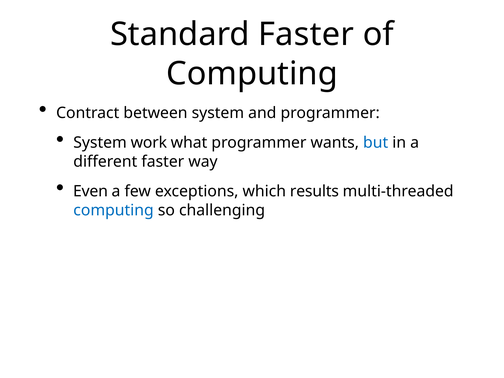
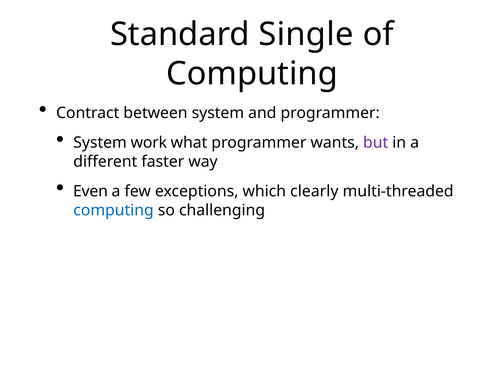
Standard Faster: Faster -> Single
but colour: blue -> purple
results: results -> clearly
